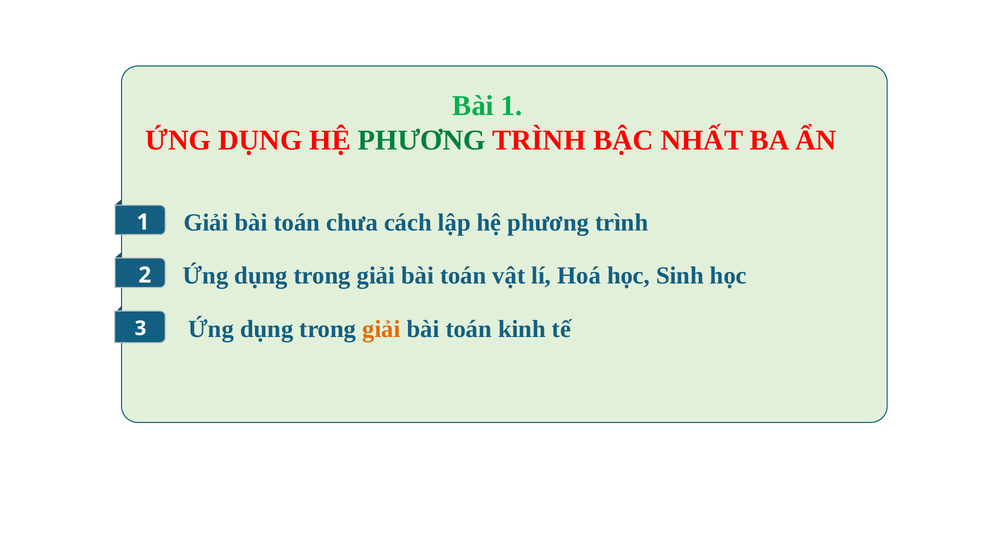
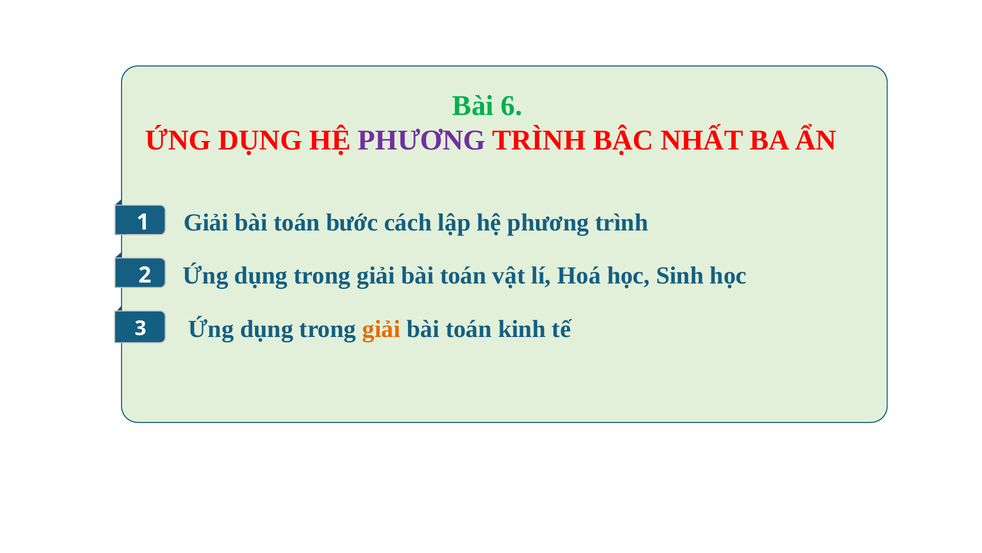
Bài 1: 1 -> 6
PHƯƠNG at (422, 140) colour: green -> purple
chưa: chưa -> bước
